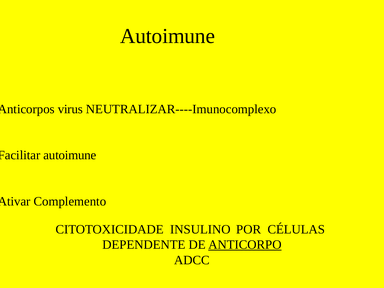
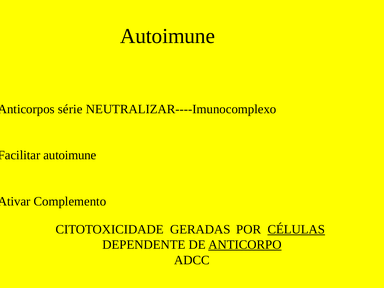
virus: virus -> série
INSULINO: INSULINO -> GERADAS
CÉLULAS underline: none -> present
